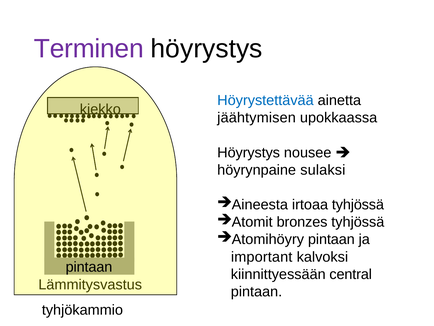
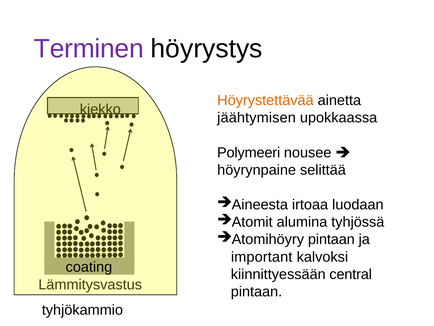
Höyrystettävää colour: blue -> orange
Höyrystys at (249, 152): Höyrystys -> Polymeeri
sulaksi: sulaksi -> selittää
irtoaa tyhjössä: tyhjössä -> luodaan
bronzes: bronzes -> alumina
pintaan at (89, 267): pintaan -> coating
